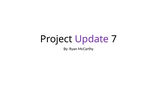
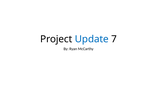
Update colour: purple -> blue
